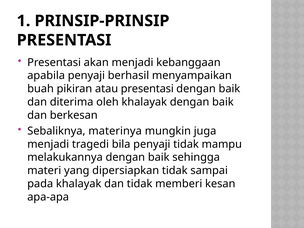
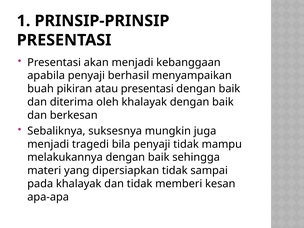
materinya: materinya -> suksesnya
